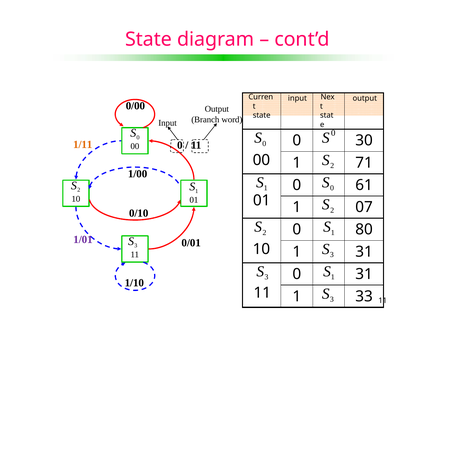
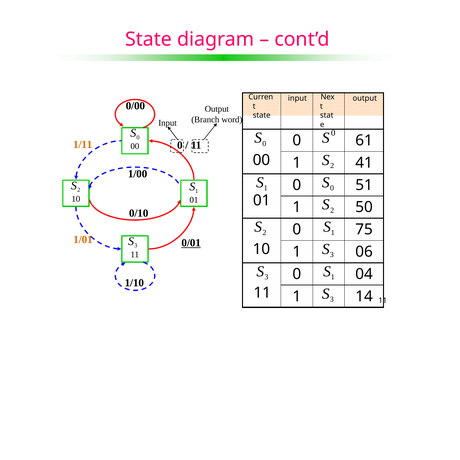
30: 30 -> 61
71: 71 -> 41
61: 61 -> 51
07: 07 -> 50
80: 80 -> 75
1/01 colour: purple -> orange
0/01 underline: none -> present
31 at (364, 252): 31 -> 06
1 31: 31 -> 04
33: 33 -> 14
